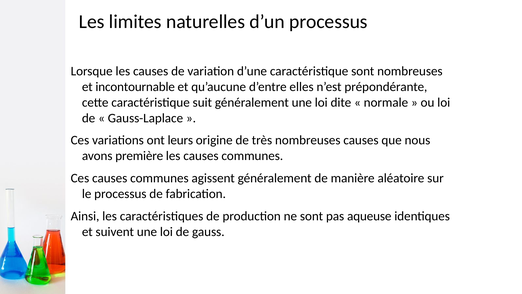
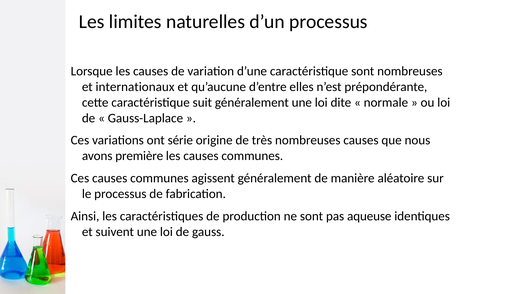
incontournable: incontournable -> internationaux
leurs: leurs -> série
